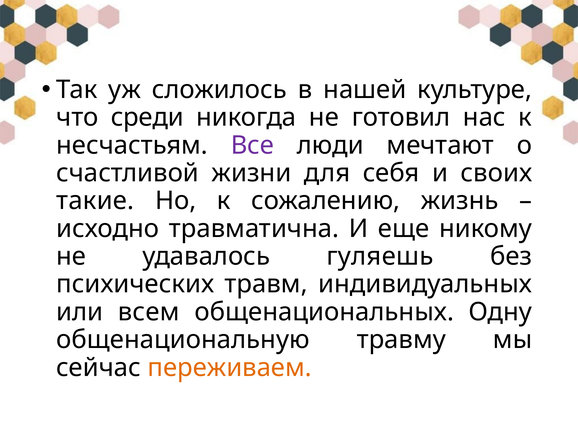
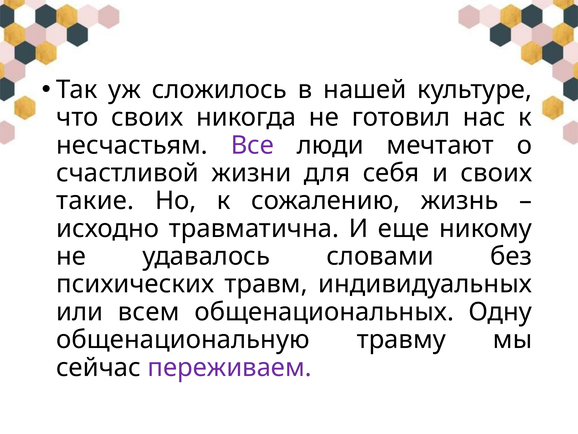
что среди: среди -> своих
гуляешь: гуляешь -> словами
переживаем colour: orange -> purple
